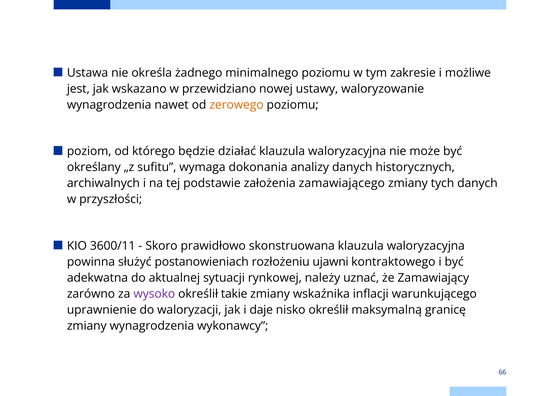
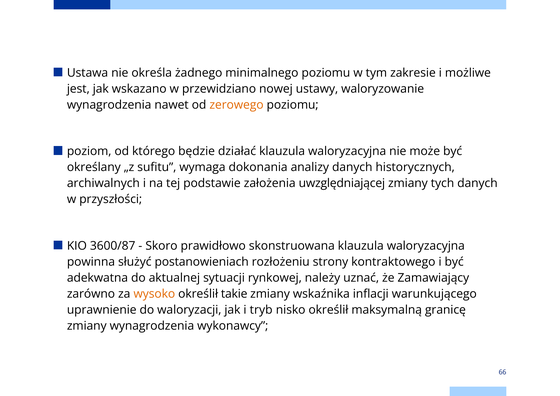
zamawiającego: zamawiającego -> uwzględniającej
3600/11: 3600/11 -> 3600/87
ujawni: ujawni -> strony
wysoko colour: purple -> orange
daje: daje -> tryb
